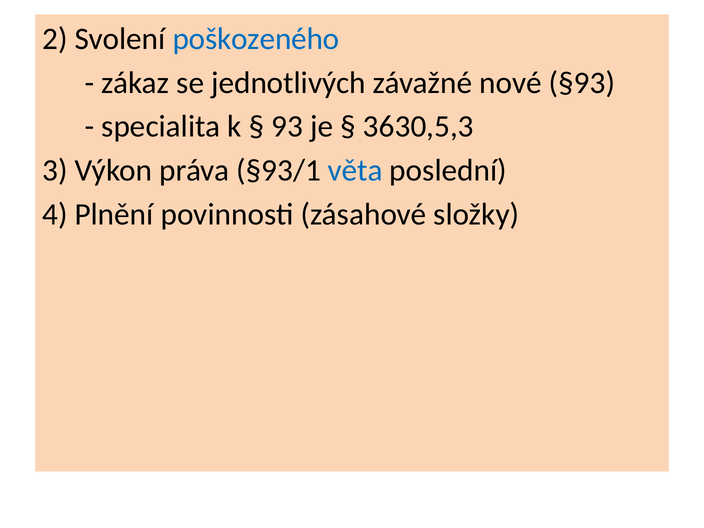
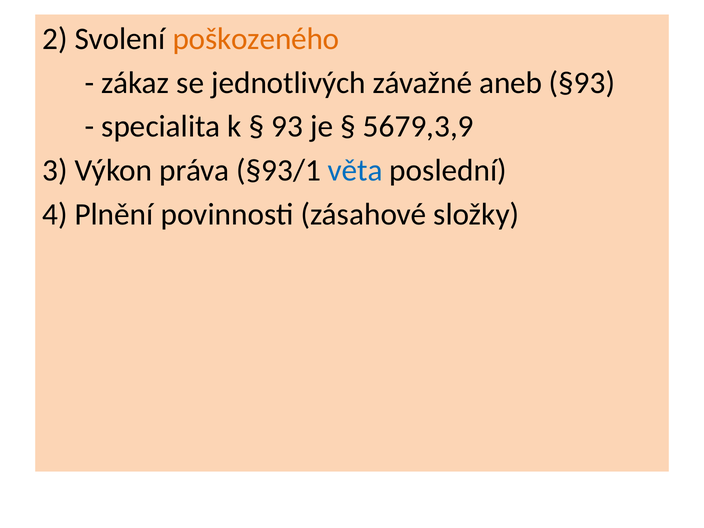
poškozeného colour: blue -> orange
nové: nové -> aneb
3630,5,3: 3630,5,3 -> 5679,3,9
